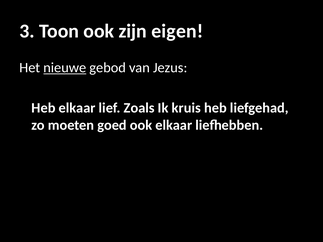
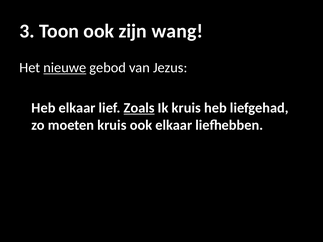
eigen: eigen -> wang
Zoals underline: none -> present
moeten goed: goed -> kruis
